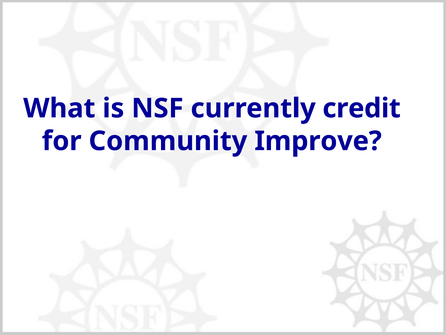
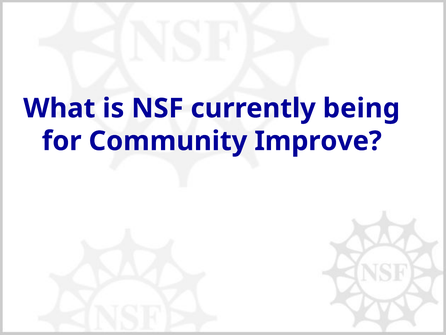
credit: credit -> being
